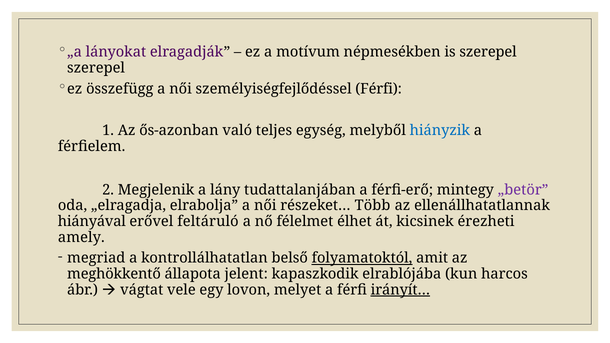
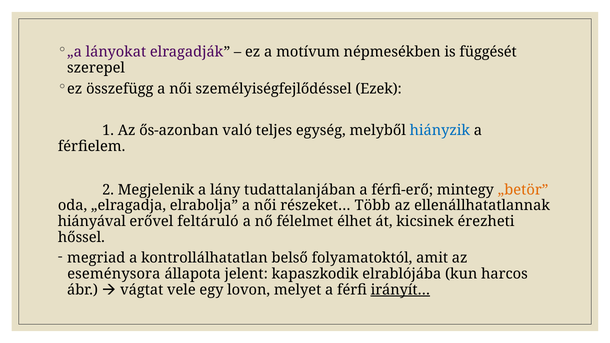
is szerepel: szerepel -> függését
személyiségfejlődéssel Férfi: Férfi -> Ezek
„betör colour: purple -> orange
amely: amely -> hőssel
folyamatoktól underline: present -> none
meghökkentő: meghökkentő -> eseménysora
